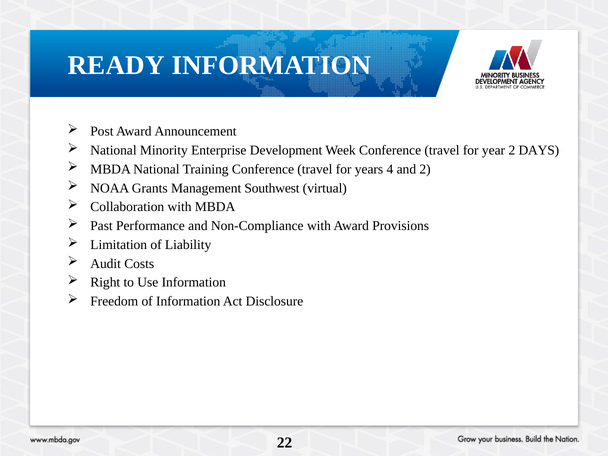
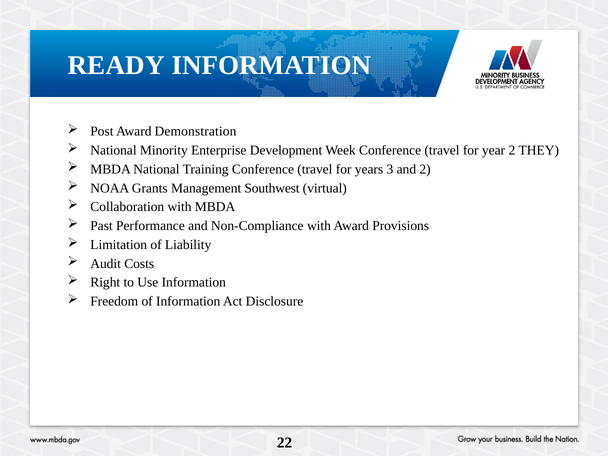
Announcement: Announcement -> Demonstration
DAYS: DAYS -> THEY
4: 4 -> 3
